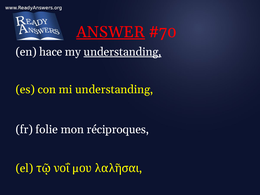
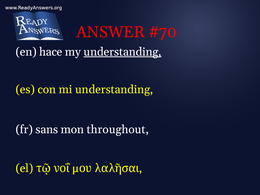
ANSWER underline: present -> none
folie: folie -> sans
réciproques: réciproques -> throughout
